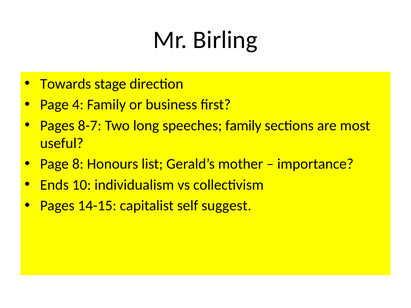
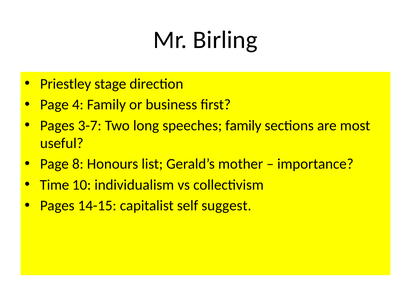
Towards: Towards -> Priestley
8-7: 8-7 -> 3-7
Ends: Ends -> Time
